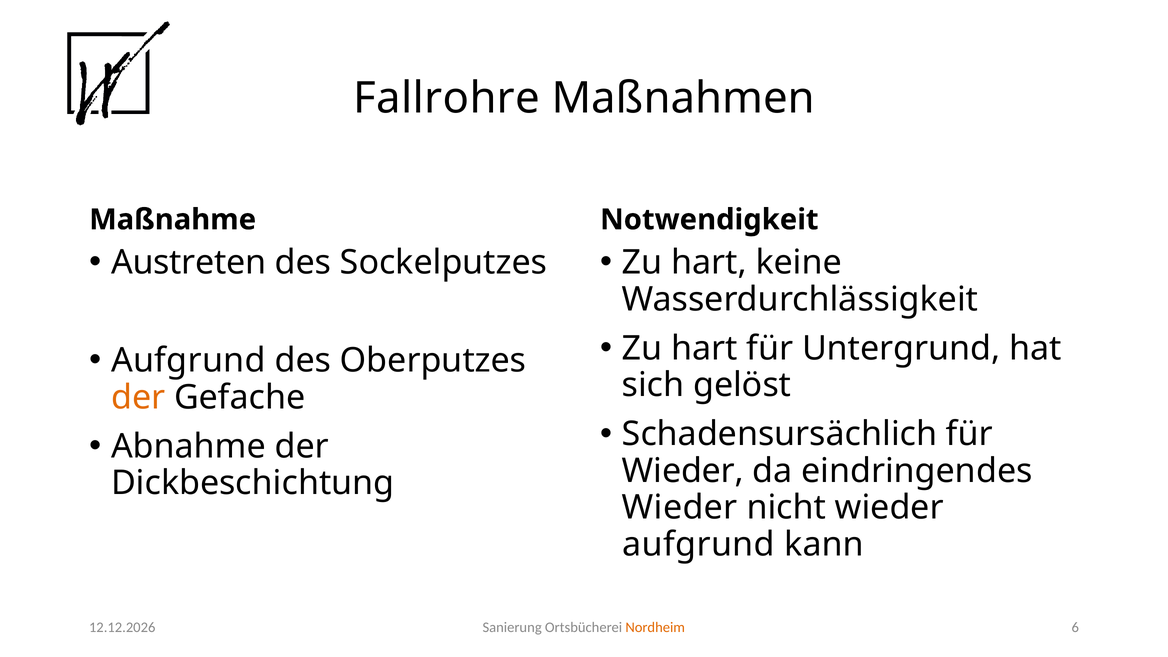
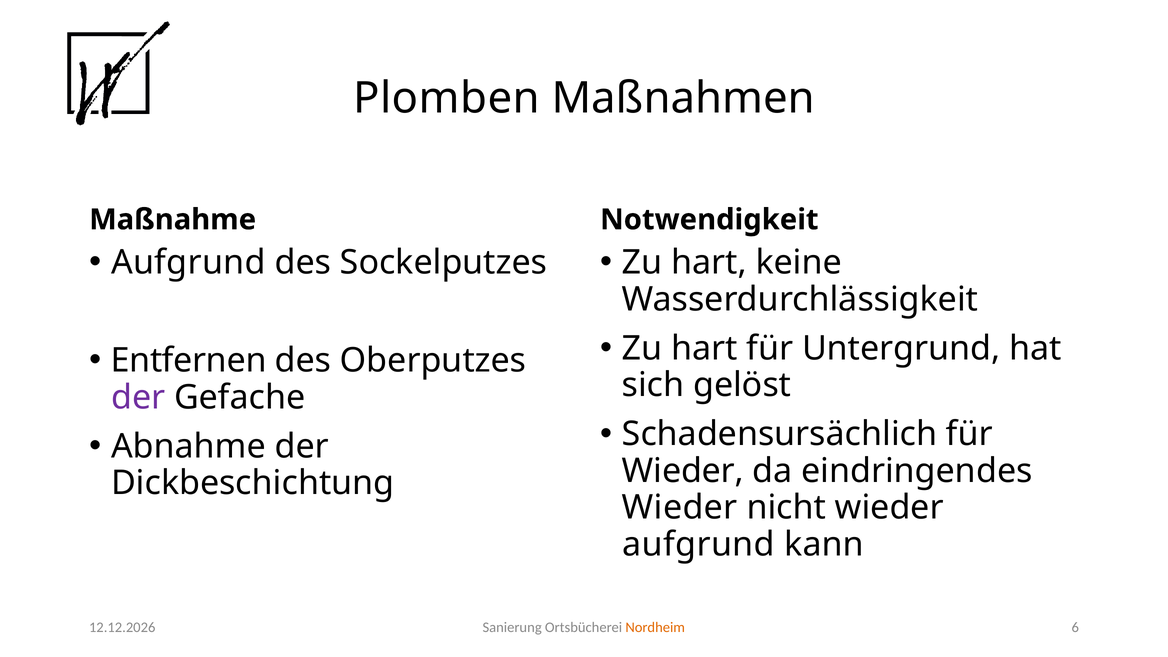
Fallrohre: Fallrohre -> Plomben
Austreten at (189, 263): Austreten -> Aufgrund
Aufgrund at (188, 361): Aufgrund -> Entfernen
der at (138, 397) colour: orange -> purple
